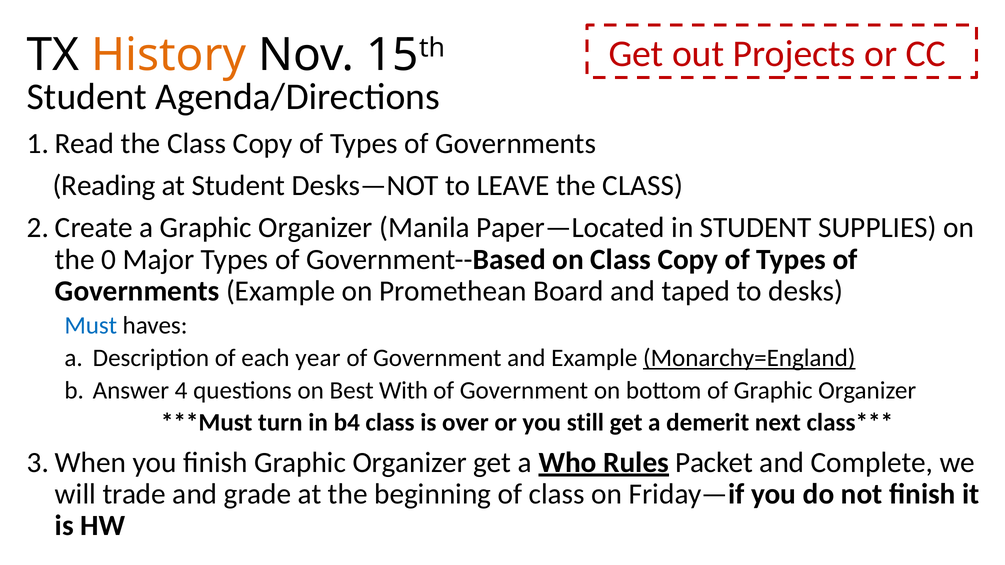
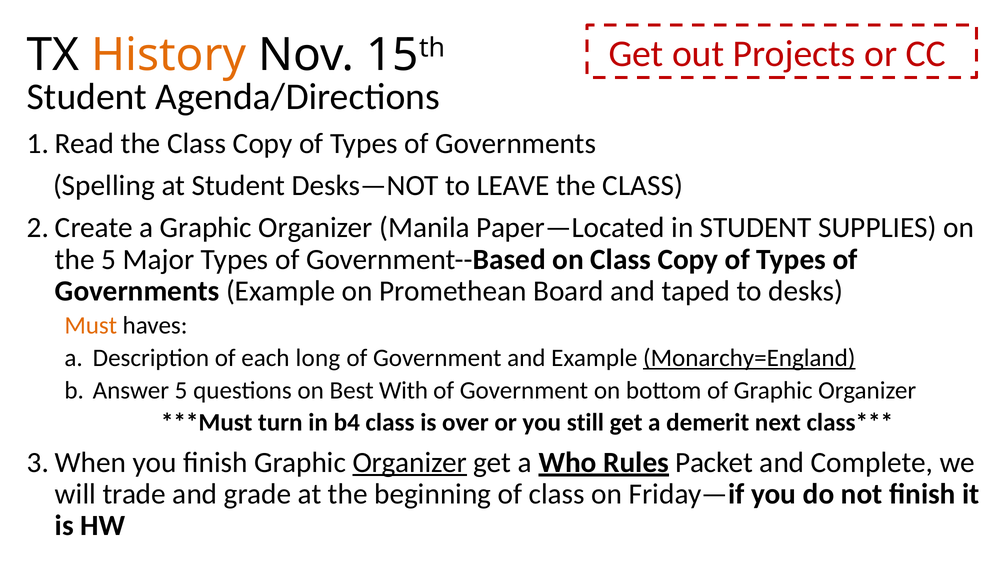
Reading: Reading -> Spelling
the 0: 0 -> 5
Must colour: blue -> orange
year: year -> long
Answer 4: 4 -> 5
Organizer at (410, 463) underline: none -> present
